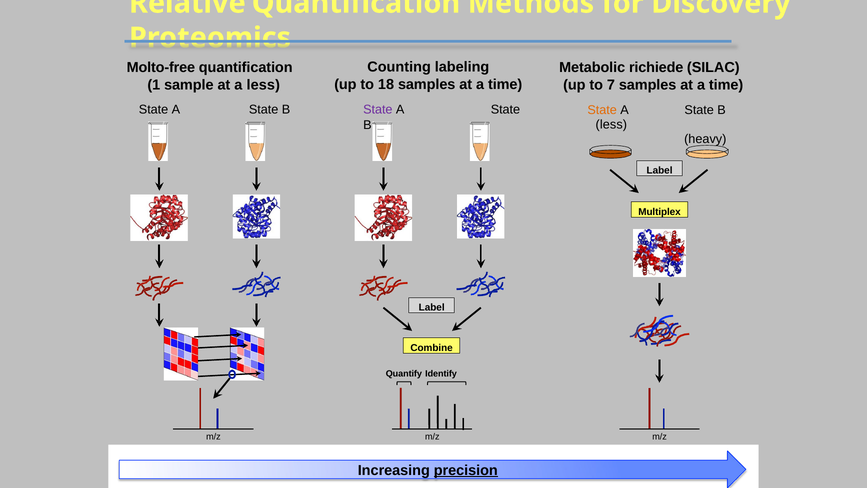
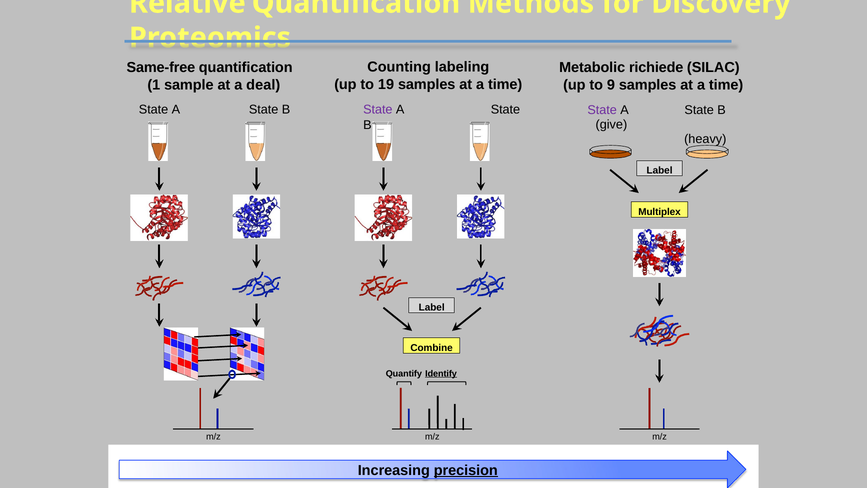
Molto-free: Molto-free -> Same-free
18: 18 -> 19
7: 7 -> 9
at a less: less -> deal
State at (602, 110) colour: orange -> purple
less at (611, 124): less -> give
Identify underline: none -> present
